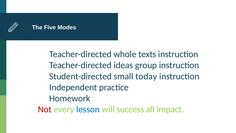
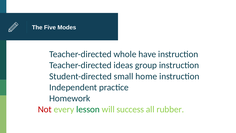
texts: texts -> have
today: today -> home
lesson colour: blue -> green
impact: impact -> rubber
